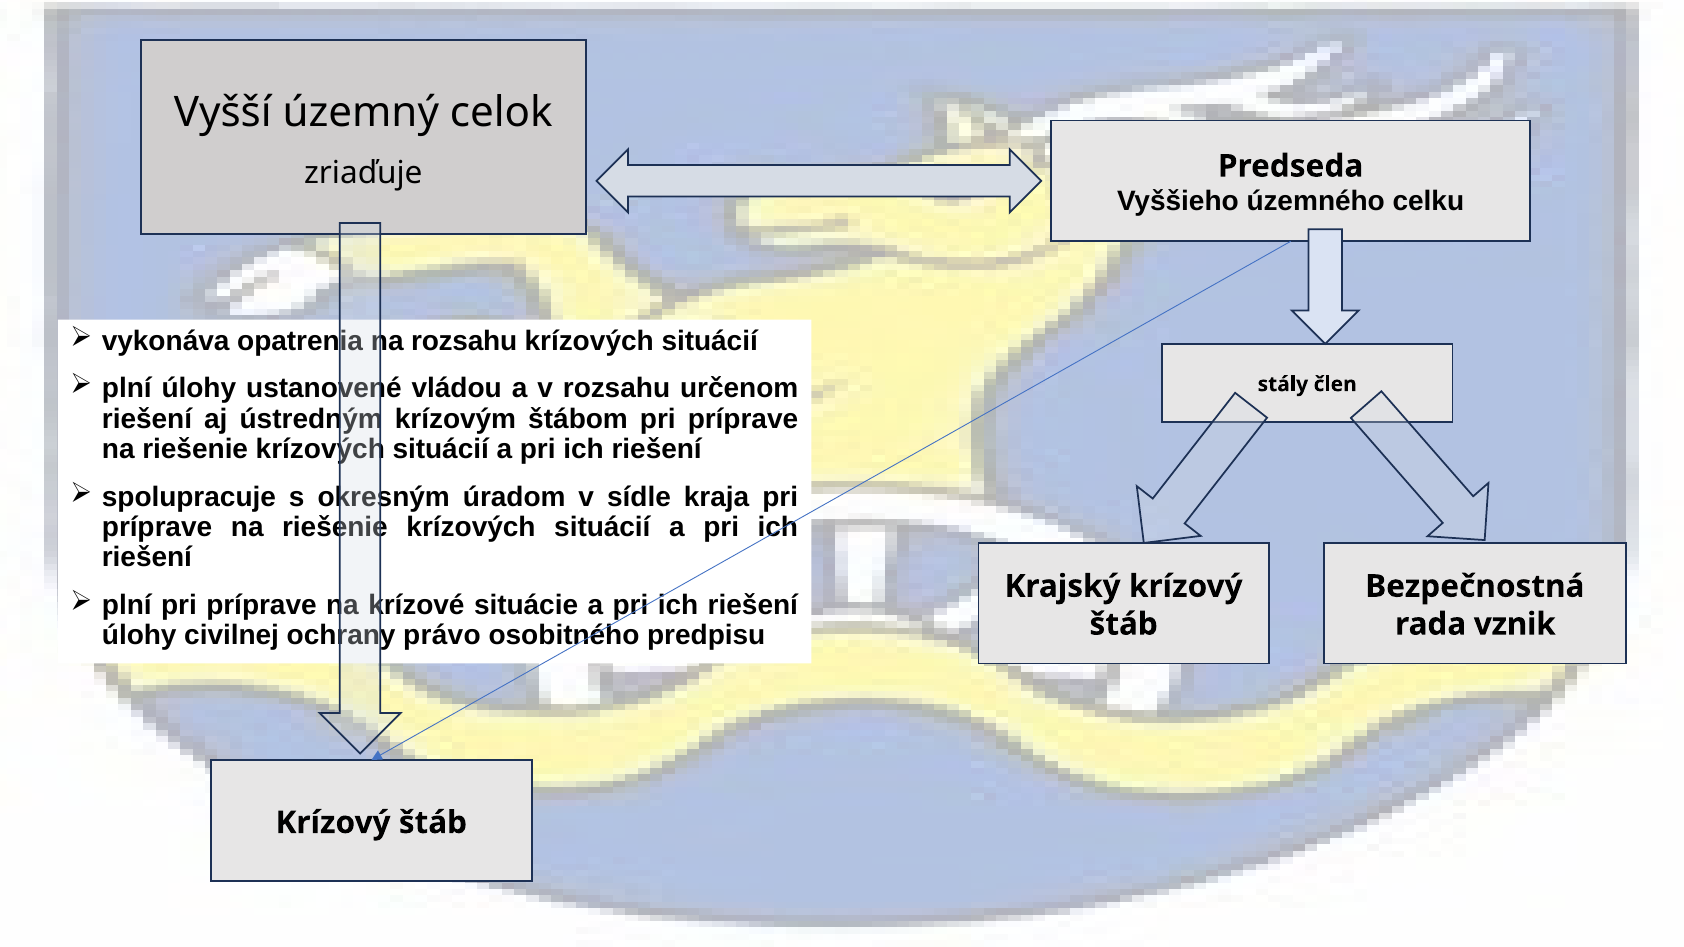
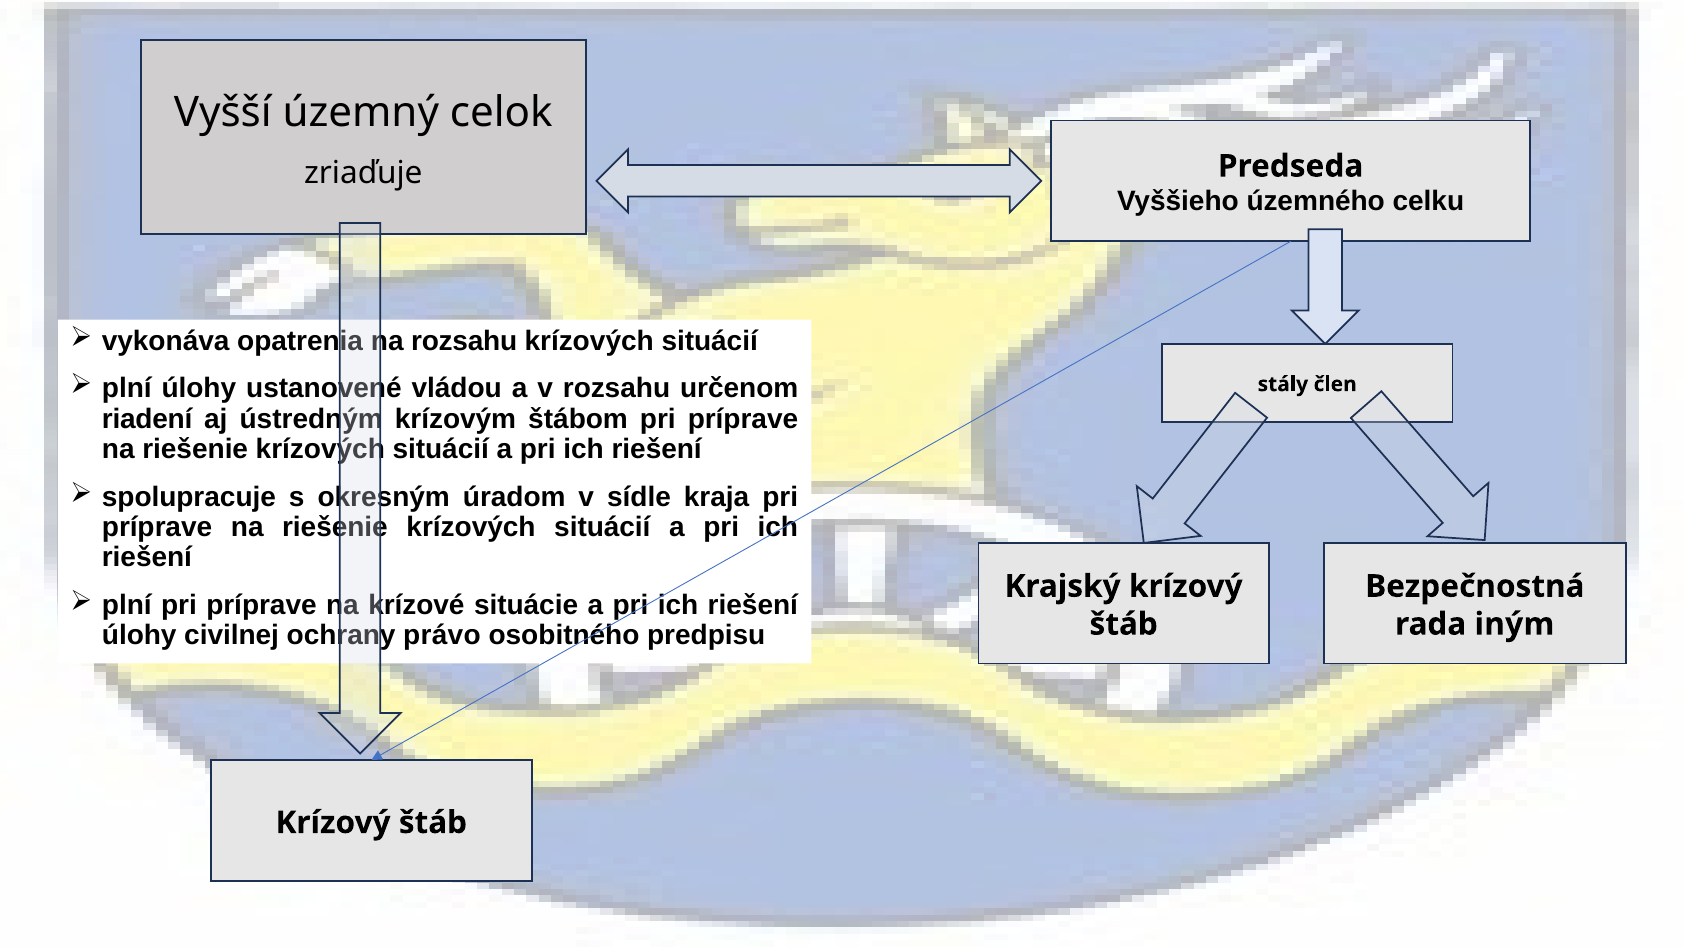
riešení at (147, 419): riešení -> riadení
vznik: vznik -> iným
